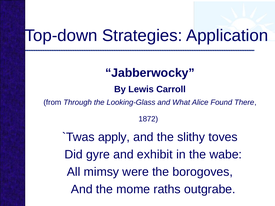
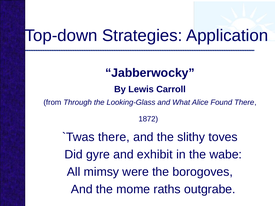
apply at (114, 137): apply -> there
